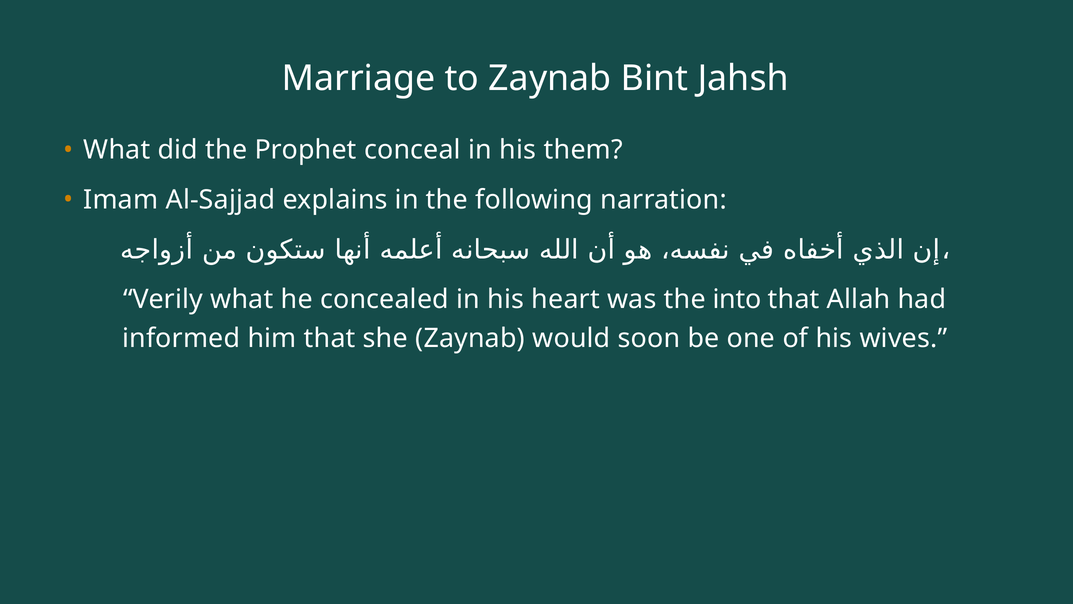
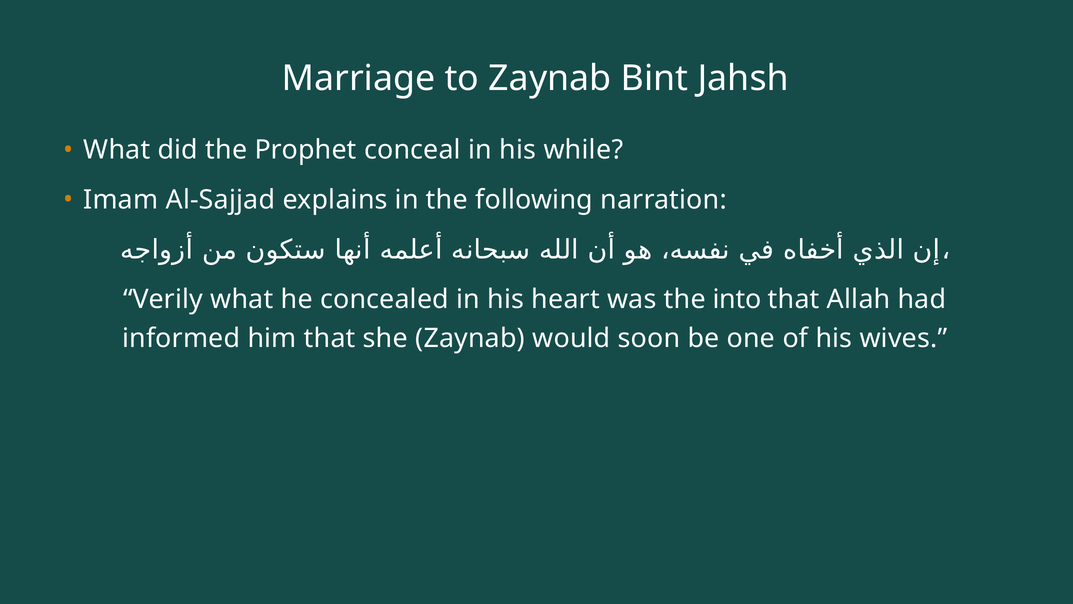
them: them -> while
